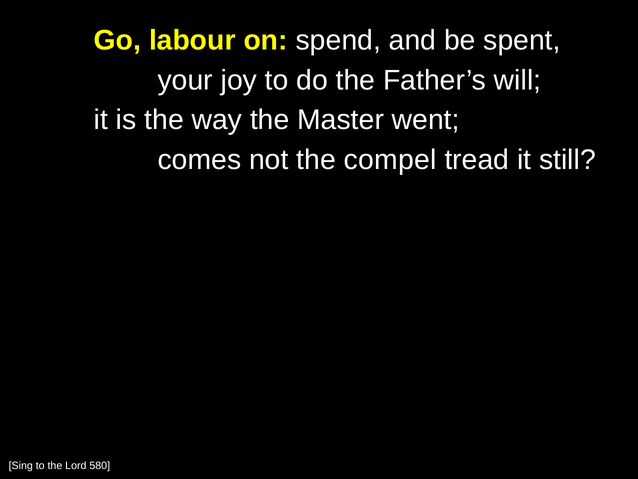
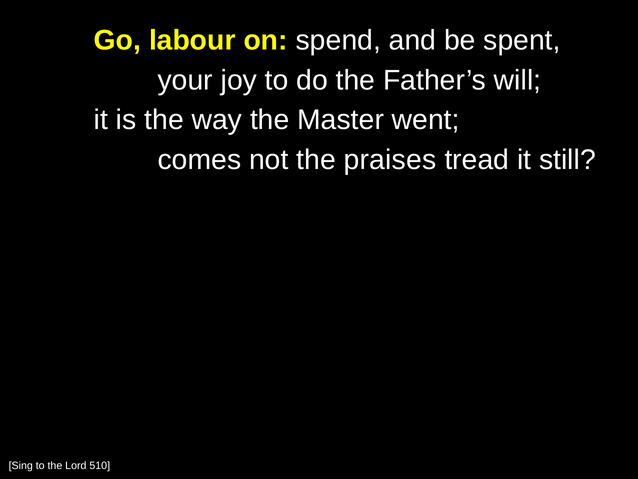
compel: compel -> praises
580: 580 -> 510
